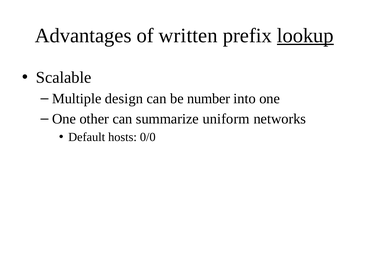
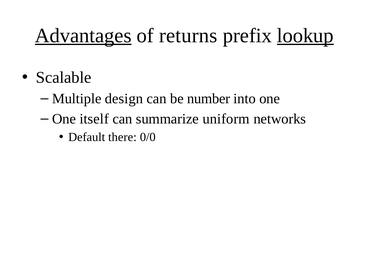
Advantages underline: none -> present
written: written -> returns
other: other -> itself
hosts: hosts -> there
